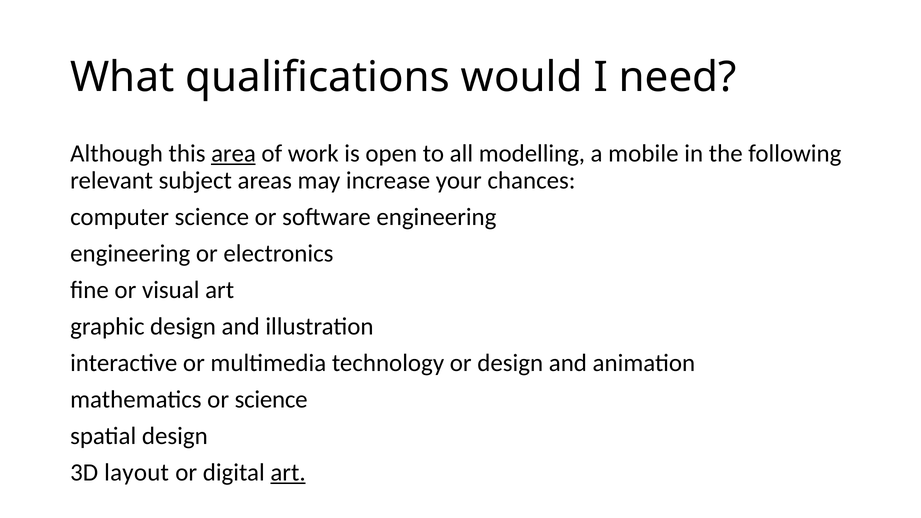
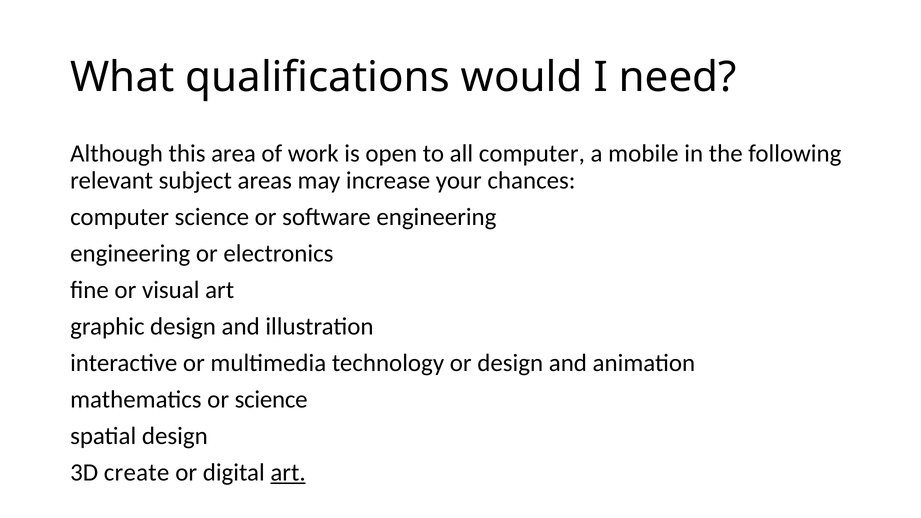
area underline: present -> none
all modelling: modelling -> computer
layout: layout -> create
